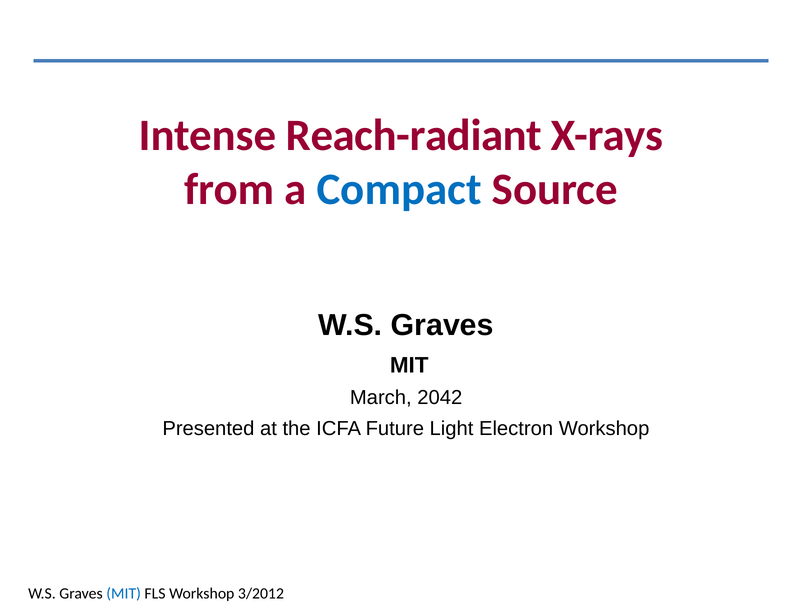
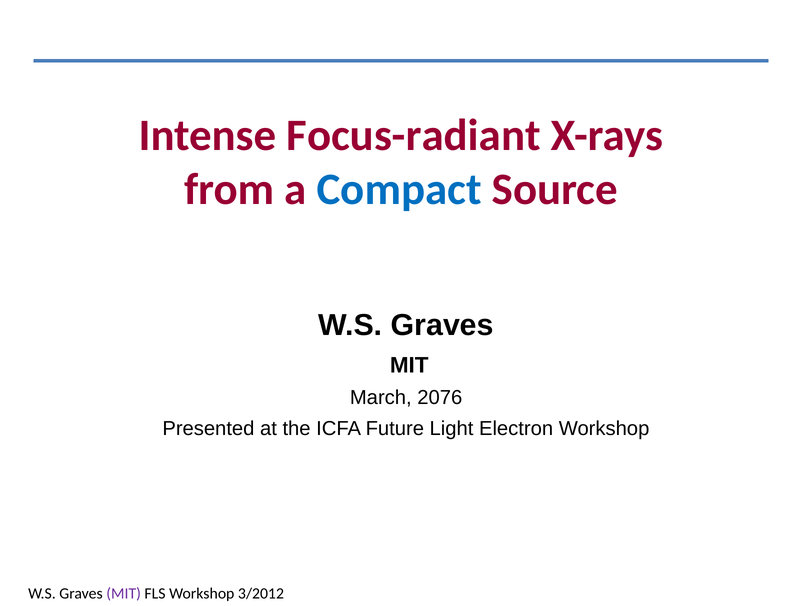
Reach-radiant: Reach-radiant -> Focus-radiant
2042: 2042 -> 2076
MIT at (124, 594) colour: blue -> purple
